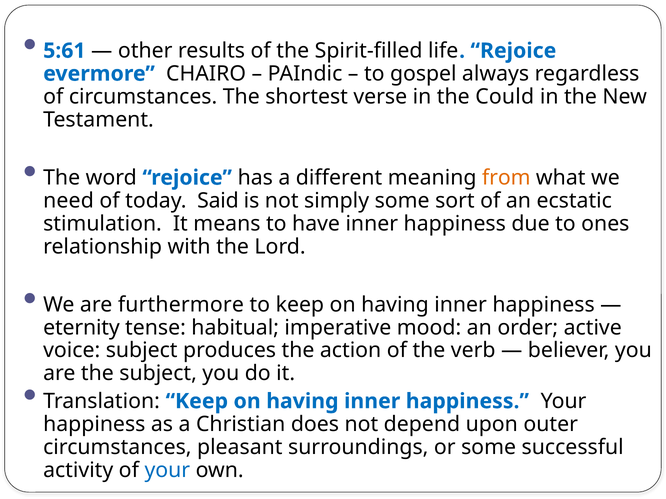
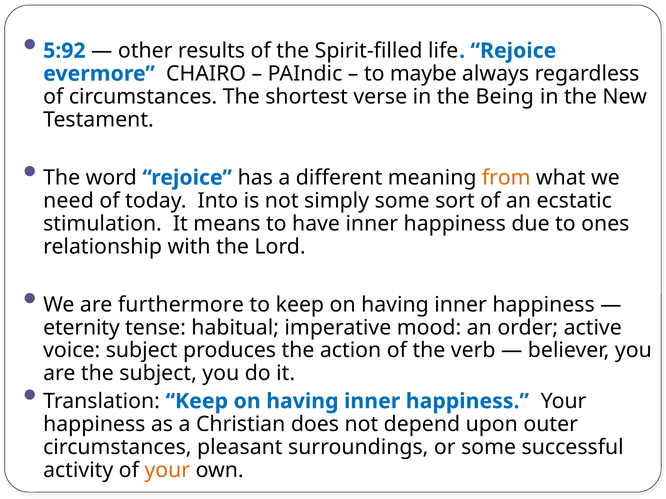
5:61: 5:61 -> 5:92
gospel: gospel -> maybe
Could: Could -> Being
Said: Said -> Into
your at (167, 471) colour: blue -> orange
